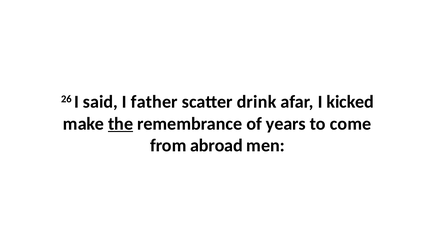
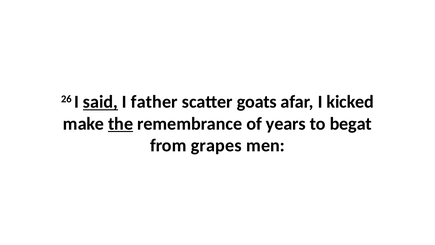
said underline: none -> present
drink: drink -> goats
come: come -> begat
abroad: abroad -> grapes
